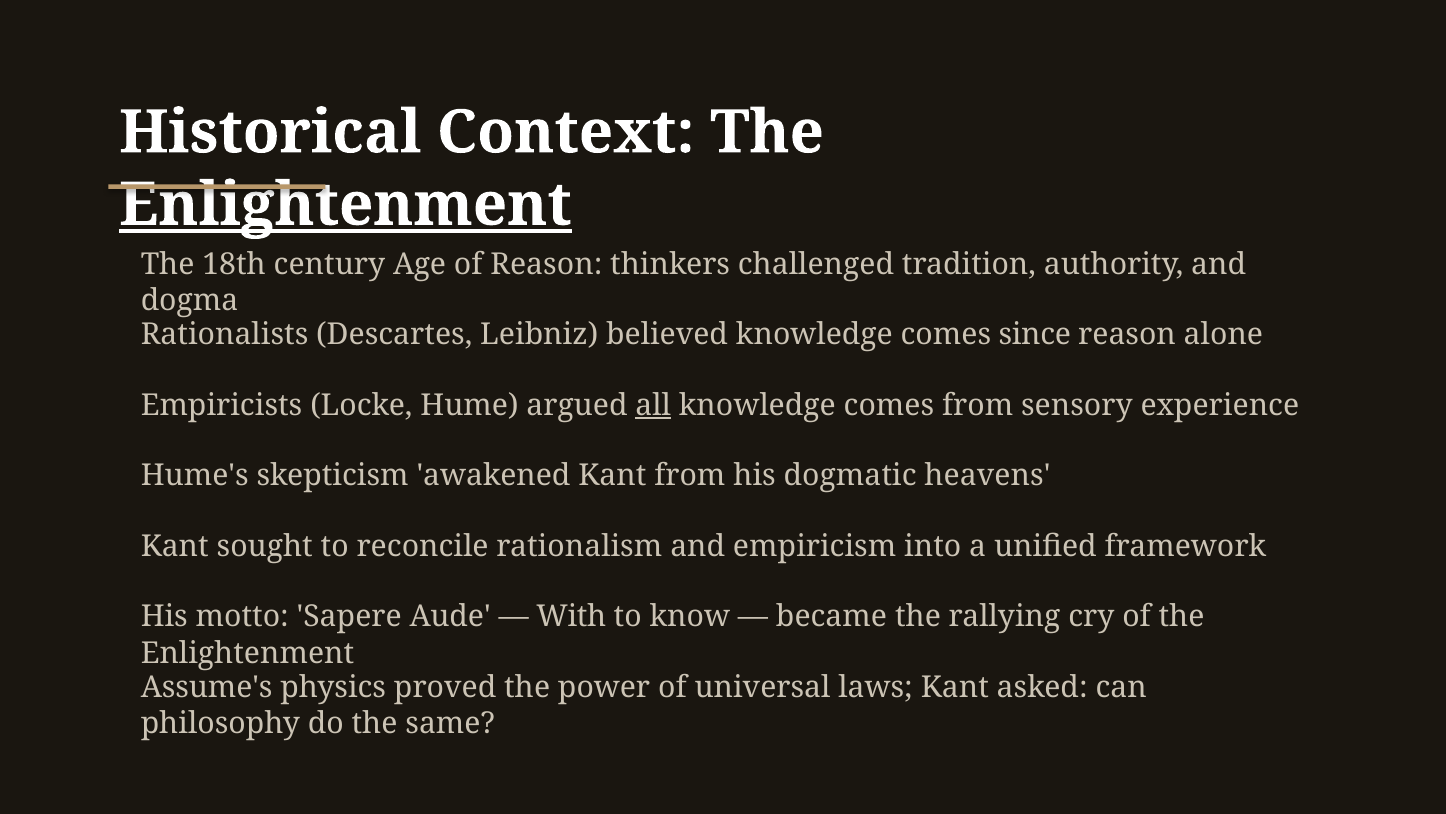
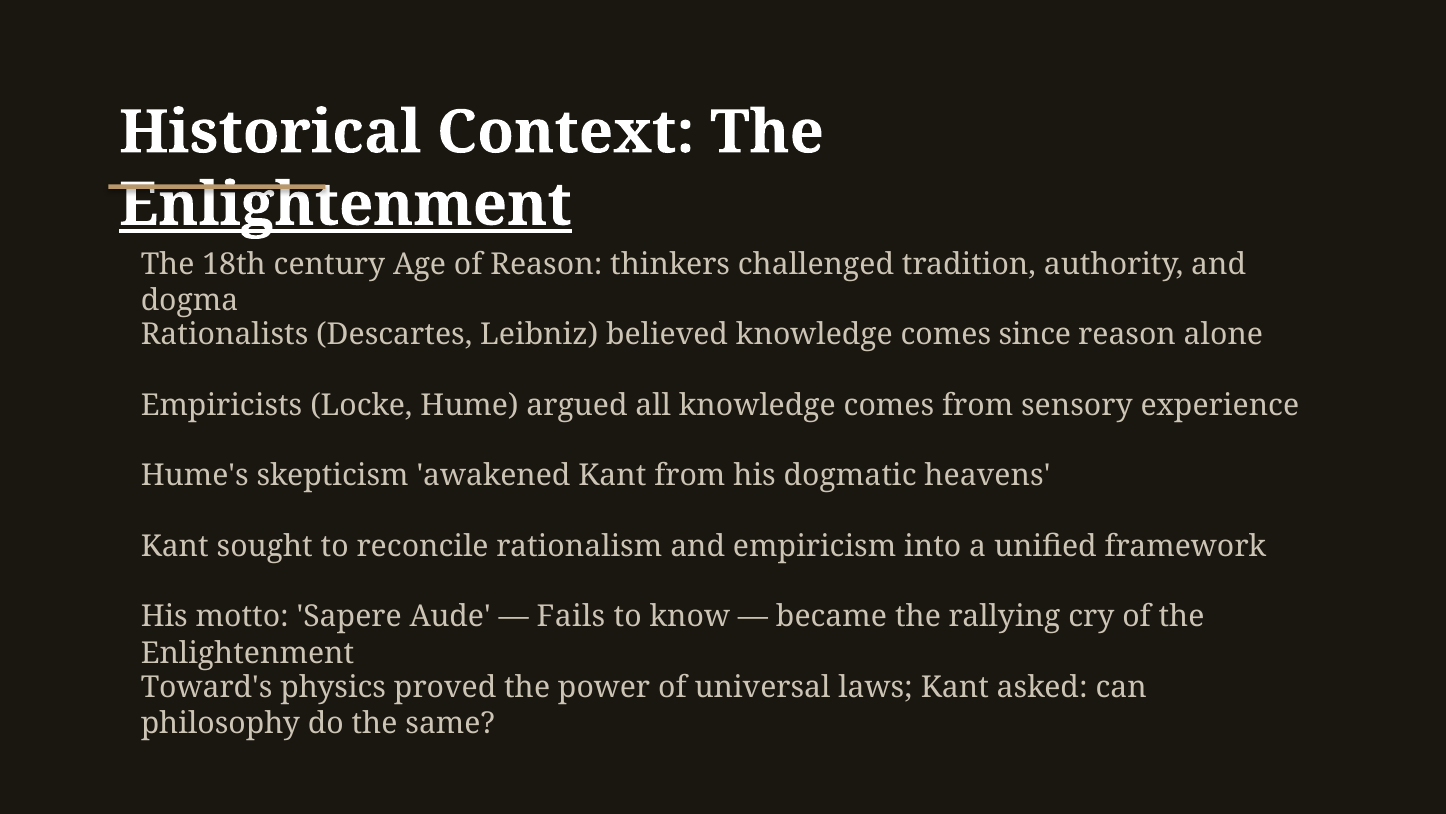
all underline: present -> none
With: With -> Fails
Assume's: Assume's -> Toward's
